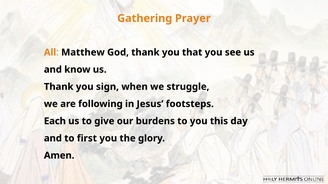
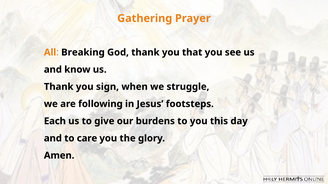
Matthew: Matthew -> Breaking
first: first -> care
